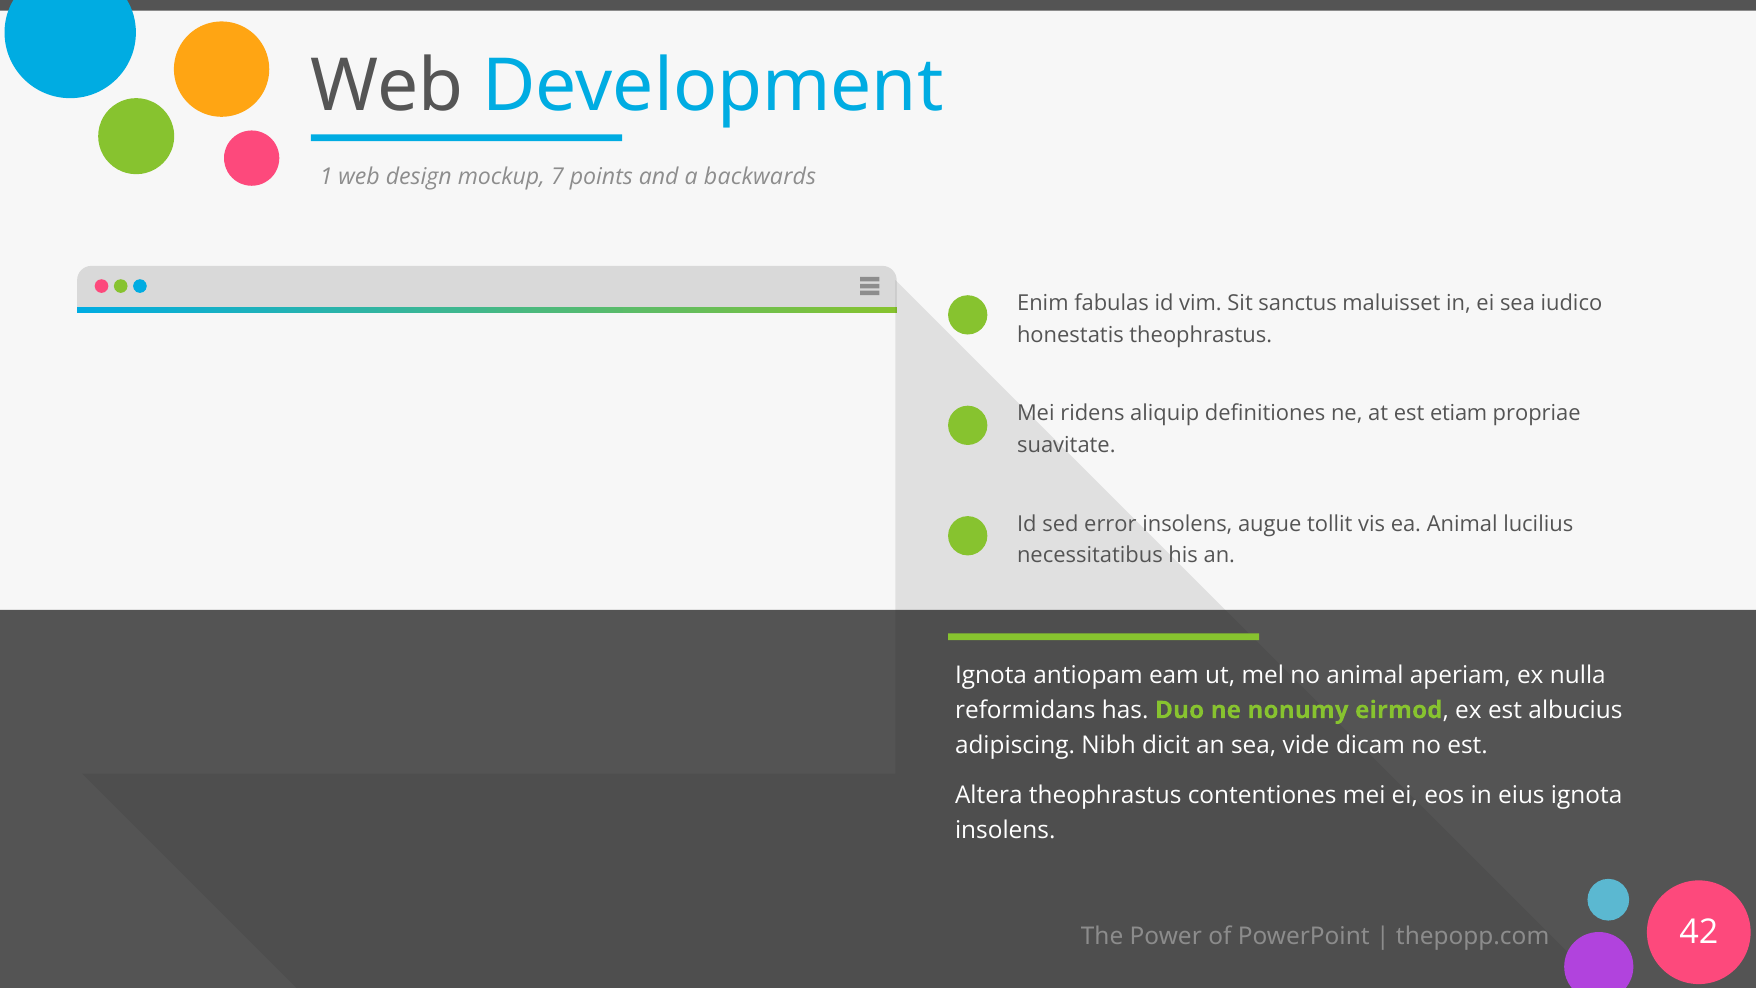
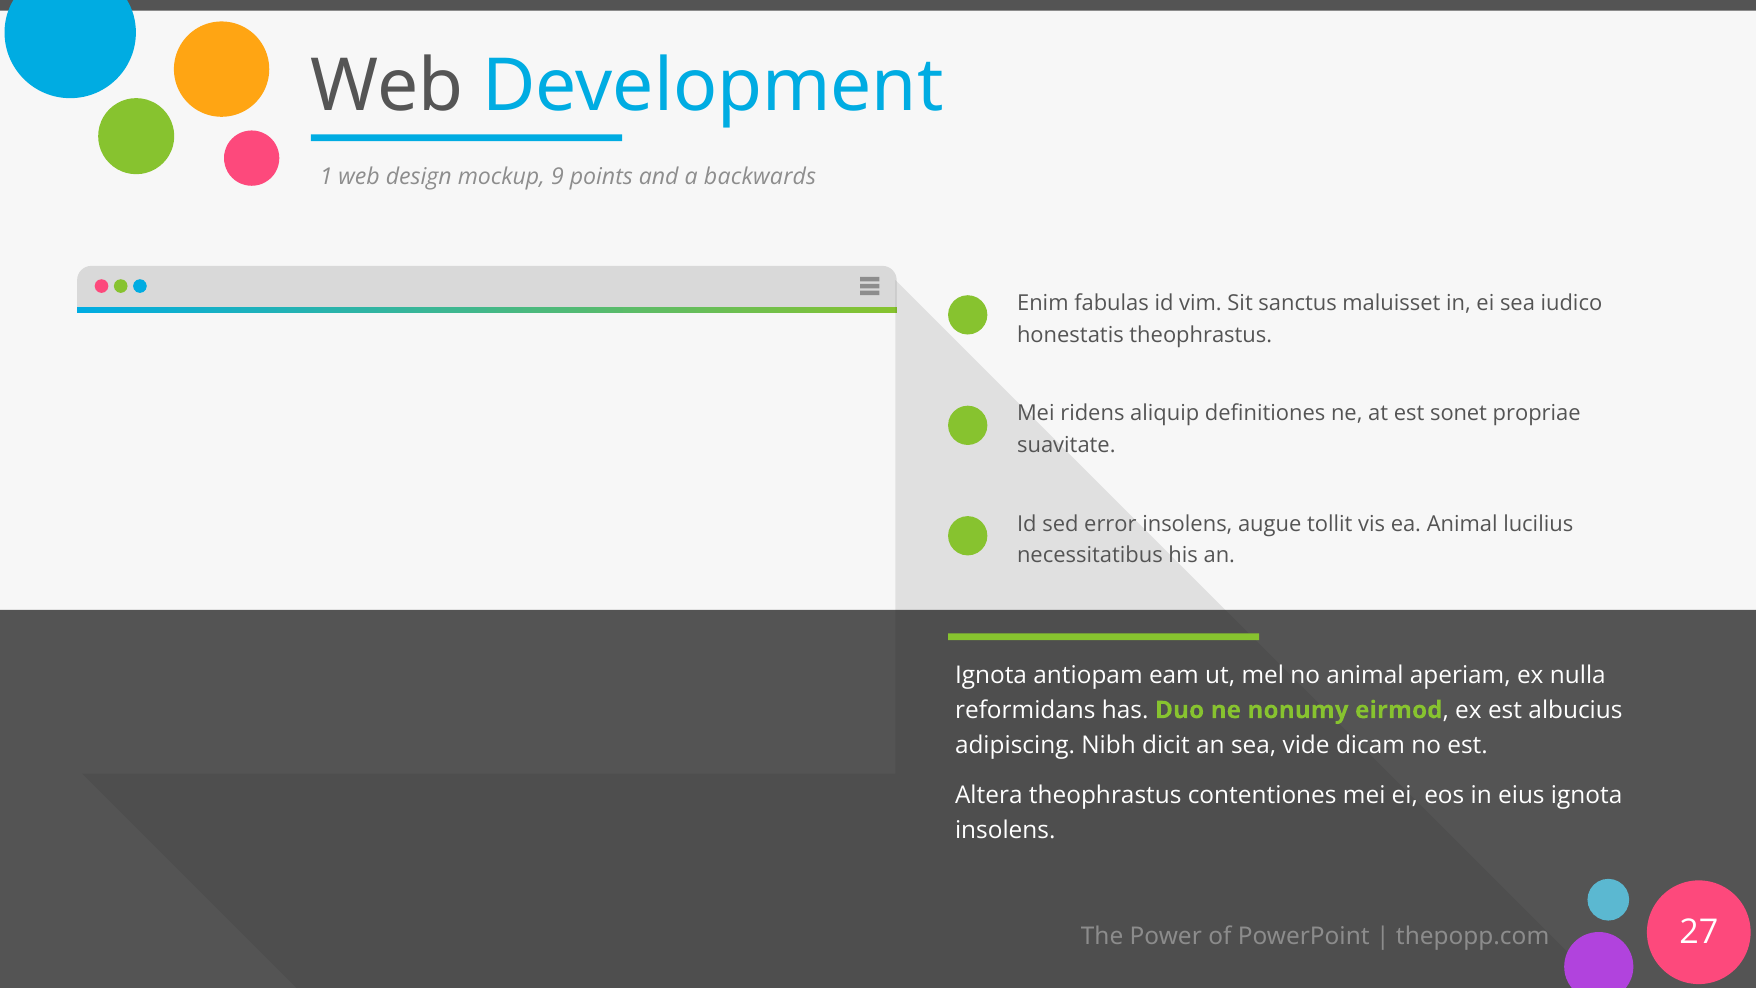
7: 7 -> 9
etiam: etiam -> sonet
42: 42 -> 27
